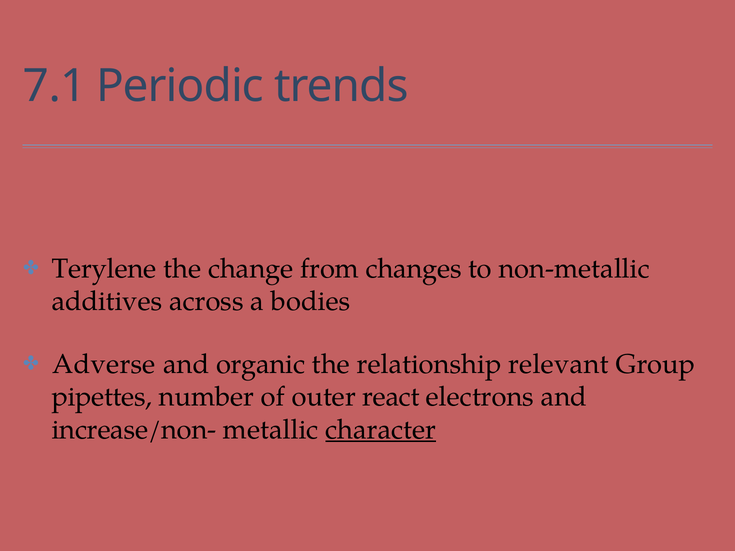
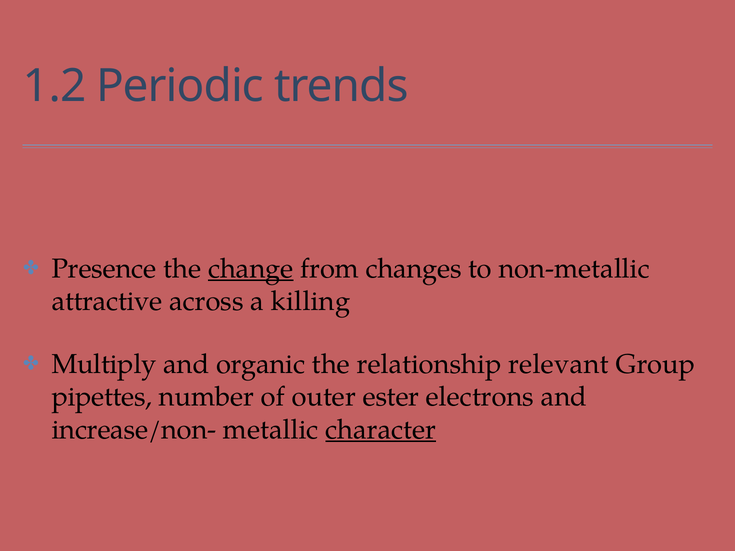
7.1: 7.1 -> 1.2
Terylene: Terylene -> Presence
change underline: none -> present
additives: additives -> attractive
bodies: bodies -> killing
Adverse: Adverse -> Multiply
react: react -> ester
